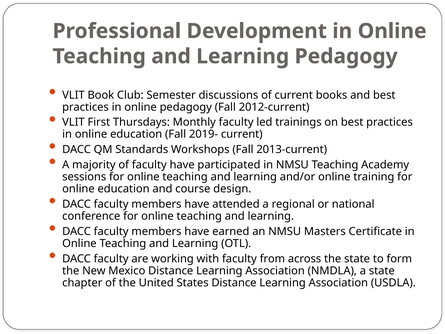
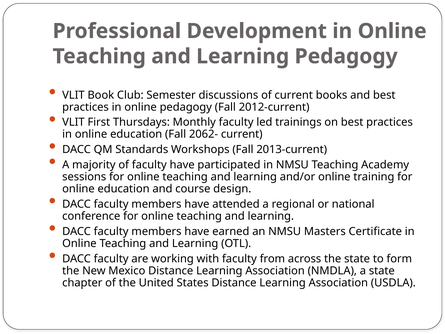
2019-: 2019- -> 2062-
